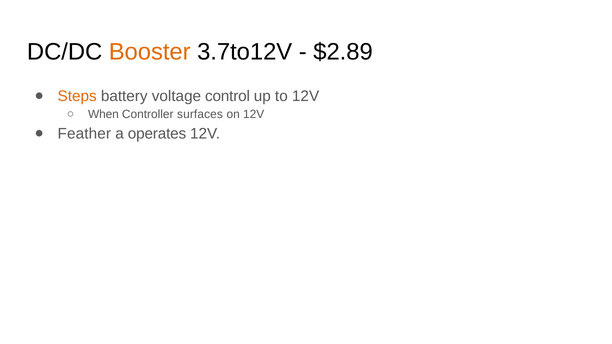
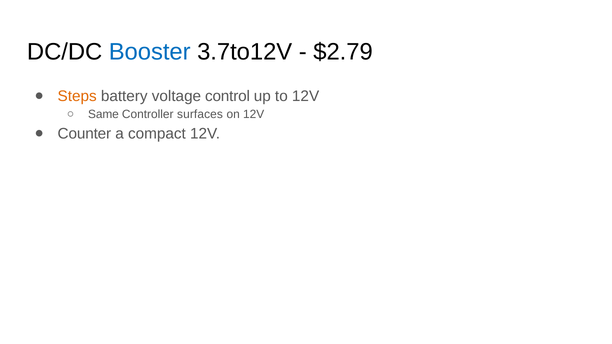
Booster colour: orange -> blue
$2.89: $2.89 -> $2.79
When: When -> Same
Feather: Feather -> Counter
operates: operates -> compact
